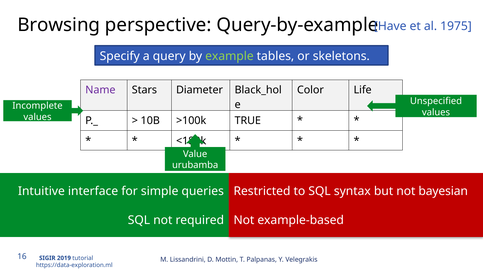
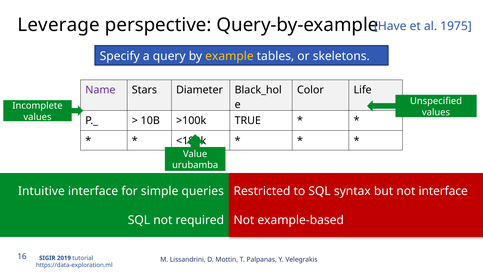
Browsing: Browsing -> Leverage
example colour: light green -> yellow
not bayesian: bayesian -> interface
